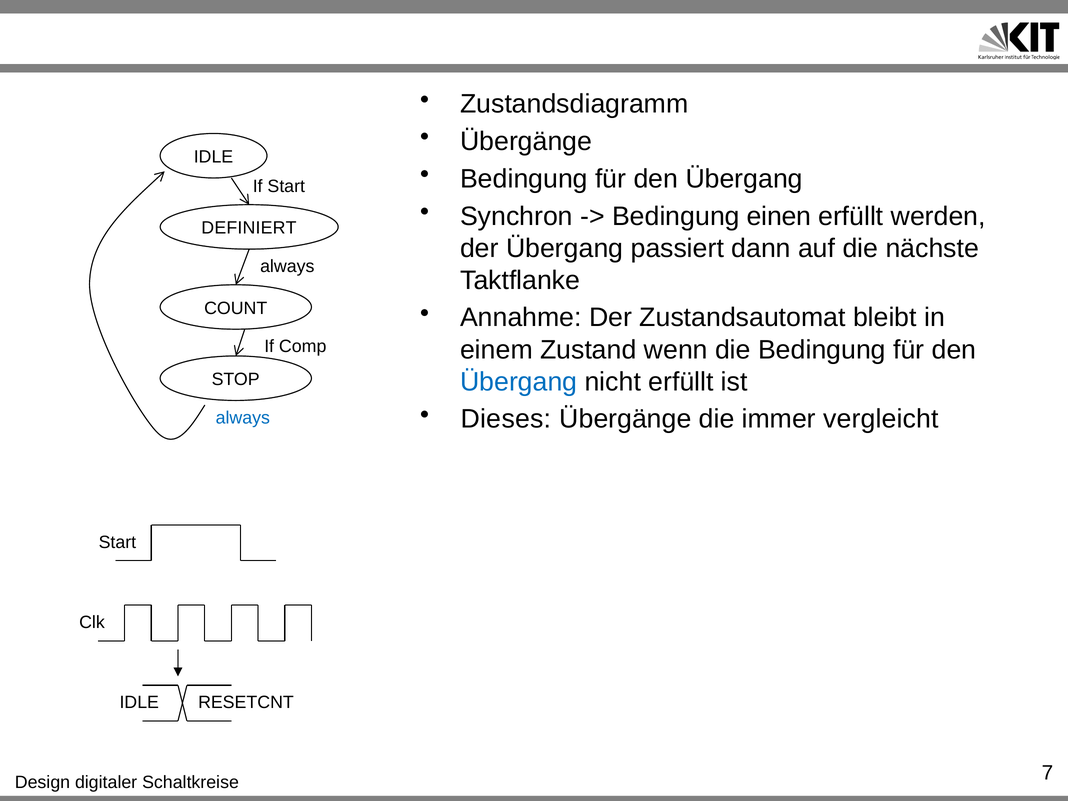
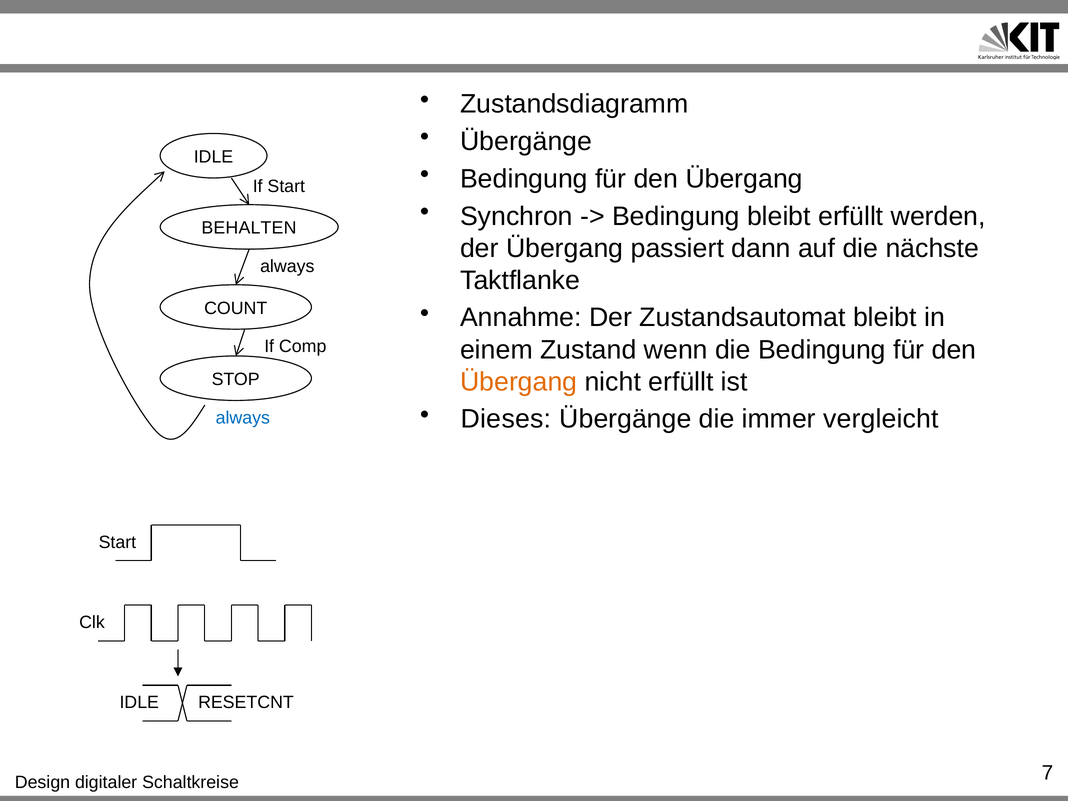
Bedingung einen: einen -> bleibt
DEFINIERT: DEFINIERT -> BEHALTEN
Übergang at (519, 382) colour: blue -> orange
